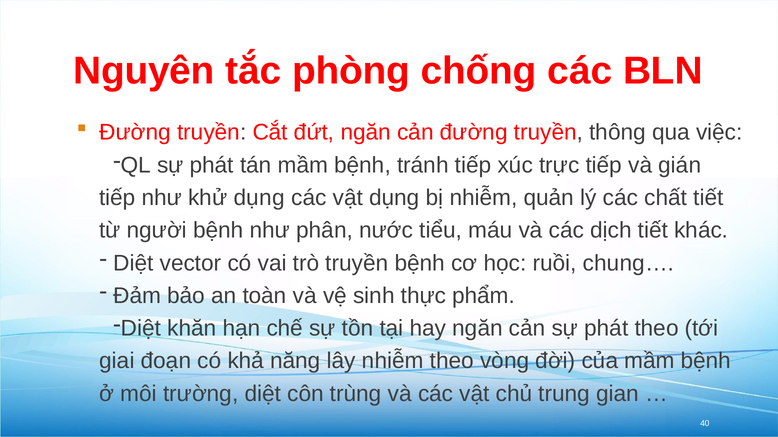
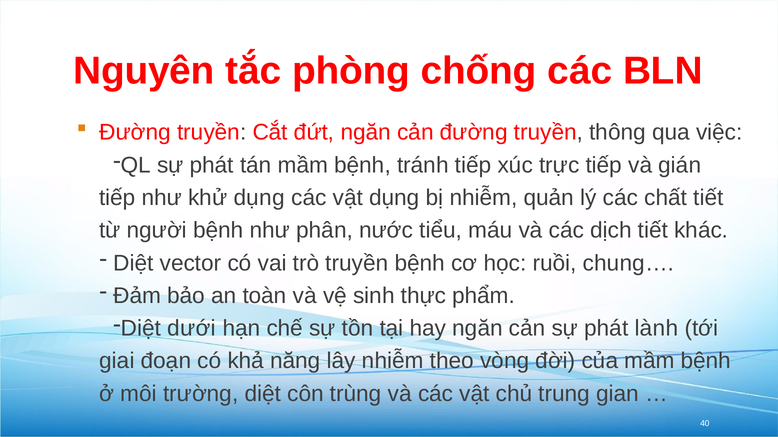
khăn: khăn -> dưới
phát theo: theo -> lành
